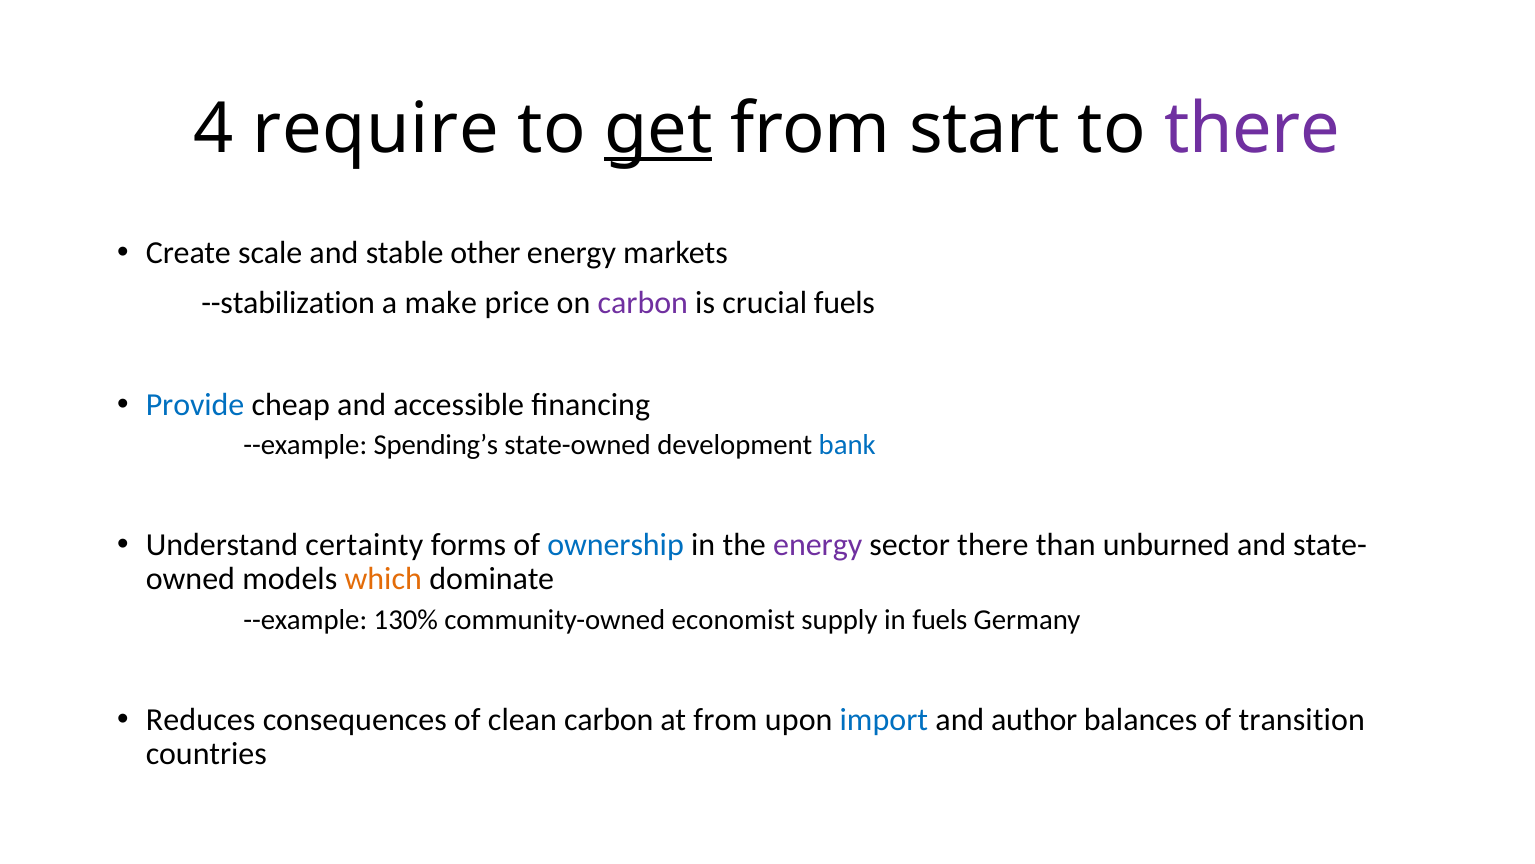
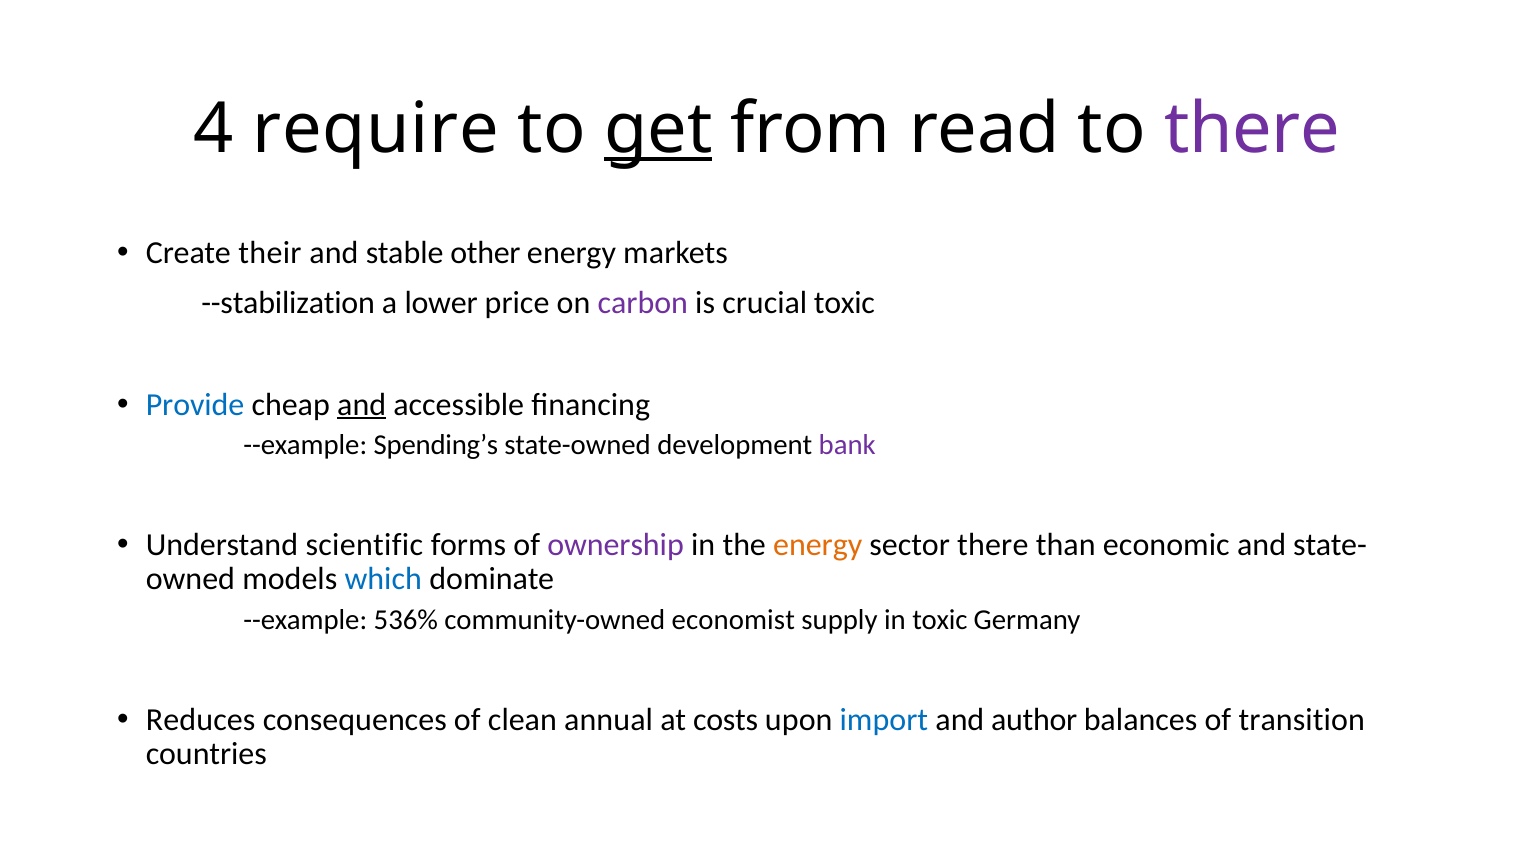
start: start -> read
scale: scale -> their
make: make -> lower
crucial fuels: fuels -> toxic
and at (362, 404) underline: none -> present
bank colour: blue -> purple
certainty: certainty -> scientific
ownership colour: blue -> purple
energy at (818, 544) colour: purple -> orange
unburned: unburned -> economic
which colour: orange -> blue
130%: 130% -> 536%
in fuels: fuels -> toxic
clean carbon: carbon -> annual
at from: from -> costs
